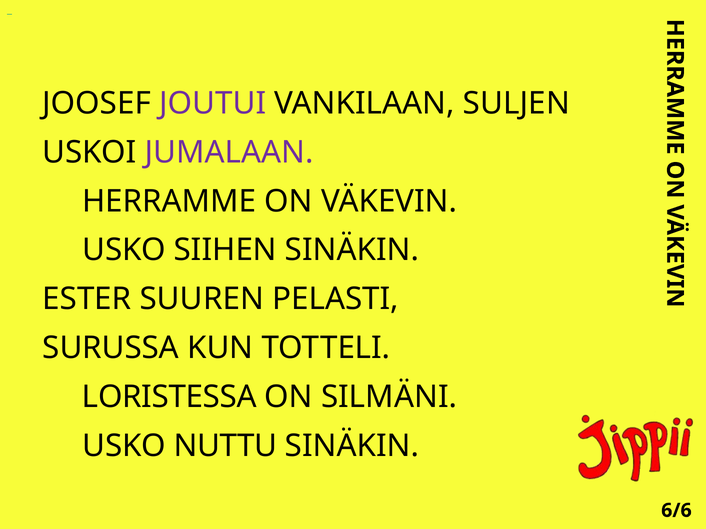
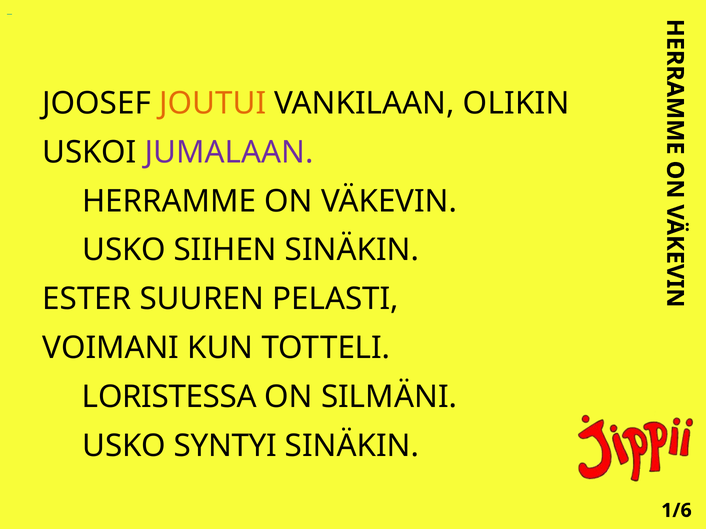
JOUTUI colour: purple -> orange
SULJEN: SULJEN -> OLIKIN
SURUSSA: SURUSSA -> VOIMANI
NUTTU: NUTTU -> SYNTYI
6/6: 6/6 -> 1/6
